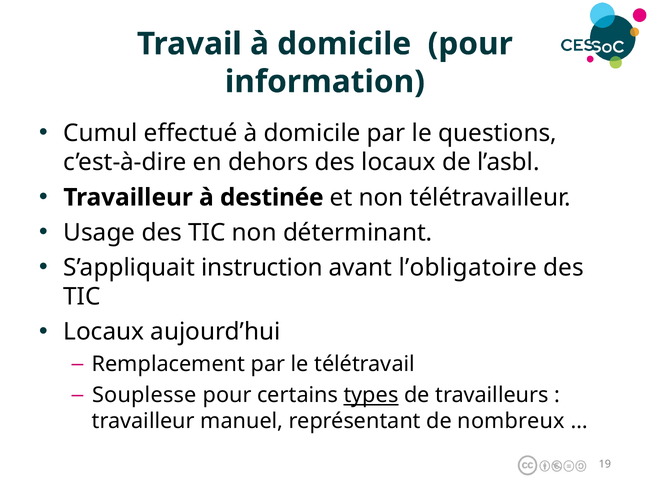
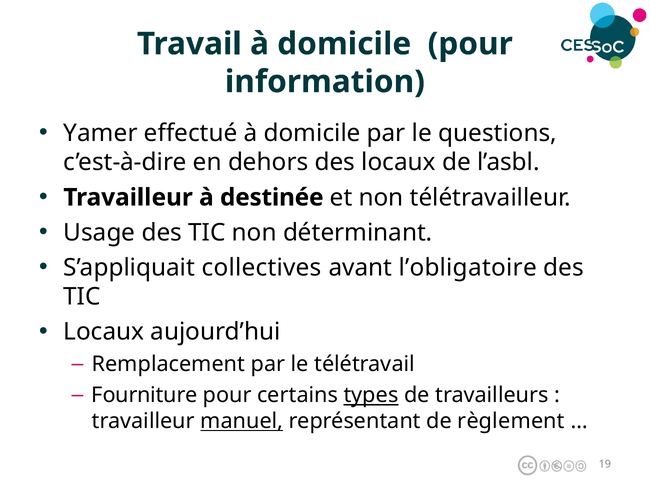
Cumul: Cumul -> Yamer
instruction: instruction -> collectives
Souplesse: Souplesse -> Fourniture
manuel underline: none -> present
nombreux: nombreux -> règlement
